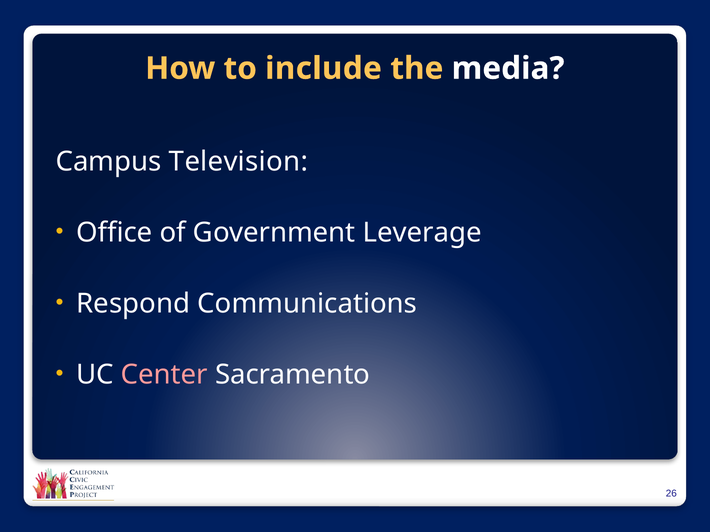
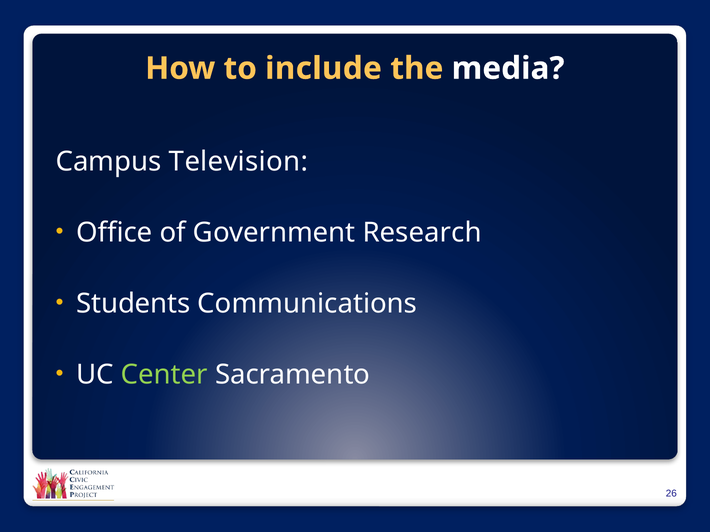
Leverage: Leverage -> Research
Respond: Respond -> Students
Center colour: pink -> light green
